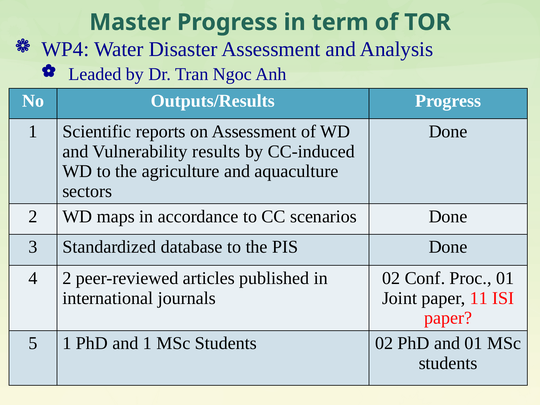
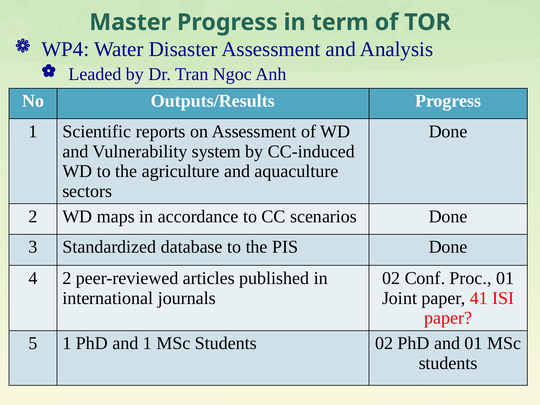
results: results -> system
11: 11 -> 41
